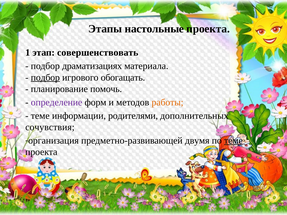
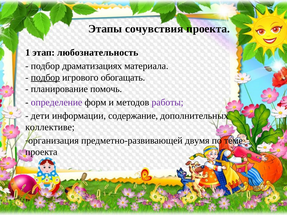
настольные: настольные -> сочувствия
совершенствовать: совершенствовать -> любознательность
работы colour: orange -> purple
теме at (40, 116): теме -> дети
родителями: родителями -> содержание
сочувствия: сочувствия -> коллективе
теме at (233, 141) underline: present -> none
